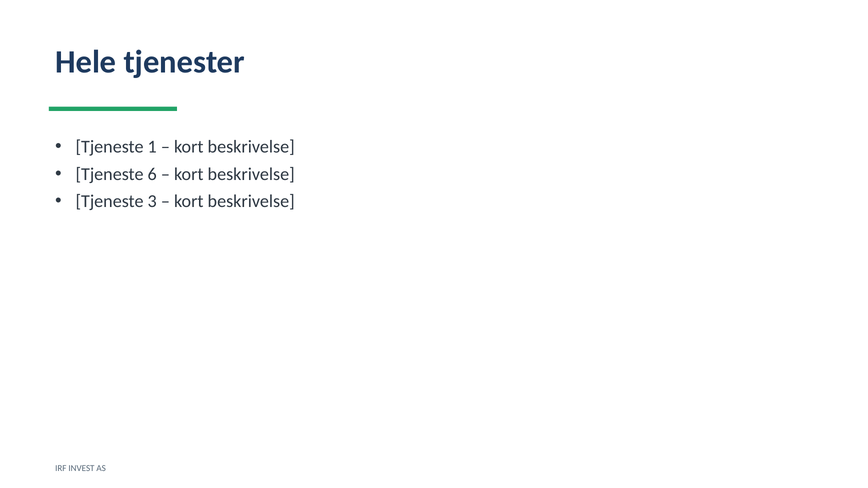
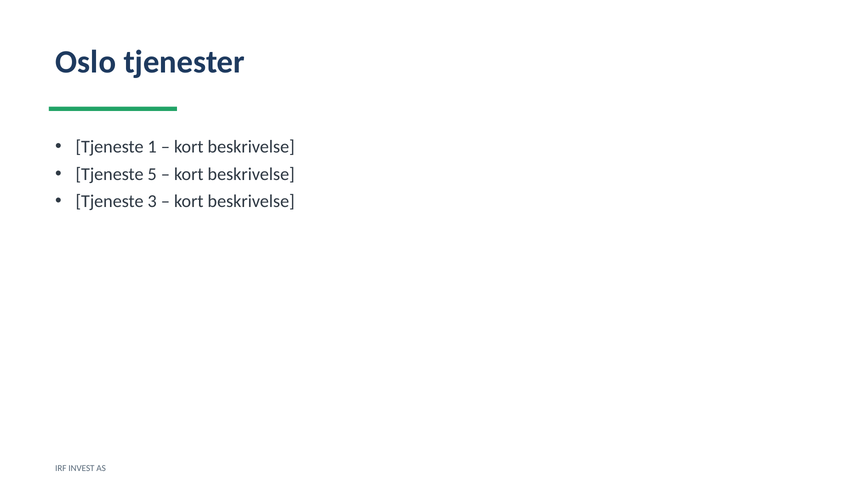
Hele: Hele -> Oslo
6: 6 -> 5
